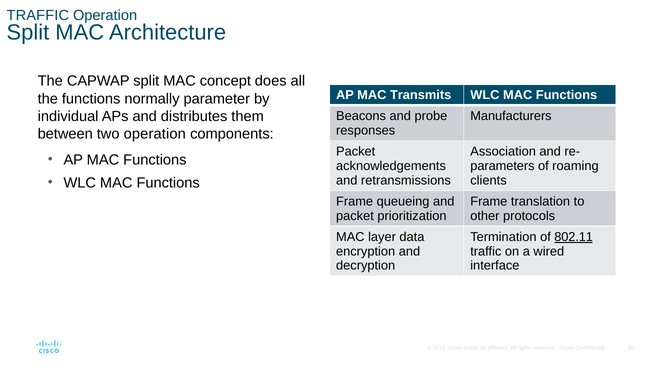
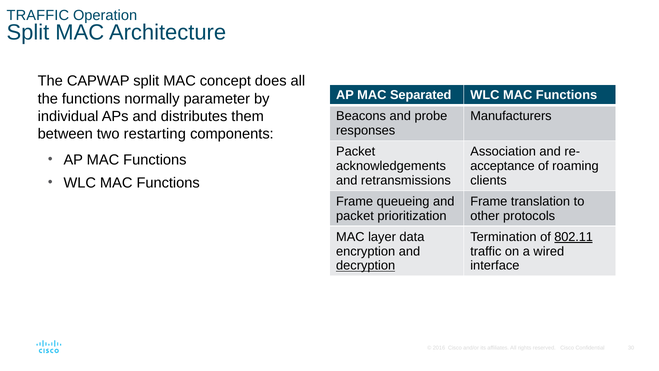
Transmits: Transmits -> Separated
two operation: operation -> restarting
parameters: parameters -> acceptance
decryption underline: none -> present
